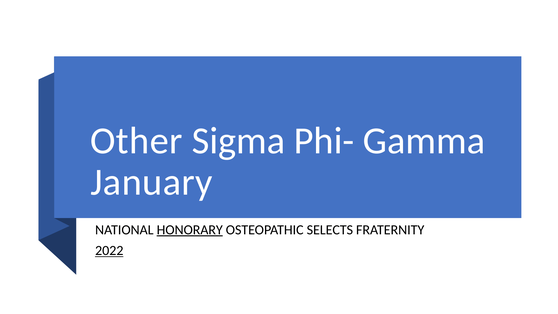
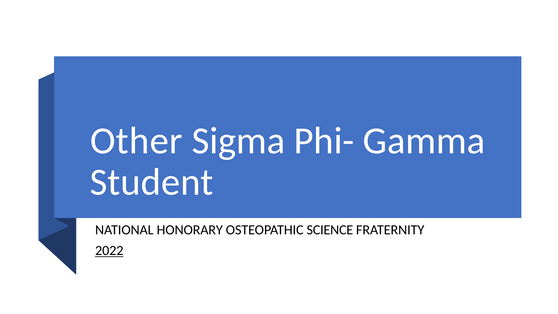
January: January -> Student
HONORARY underline: present -> none
SELECTS: SELECTS -> SCIENCE
